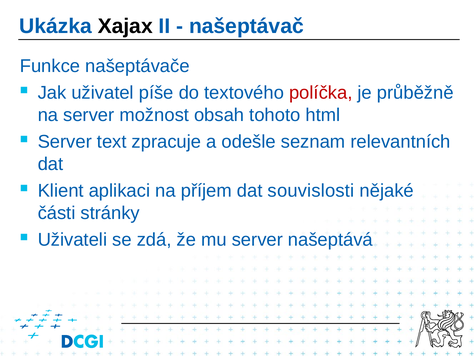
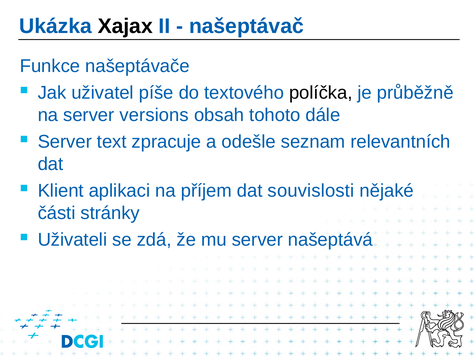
políčka colour: red -> black
možnost: možnost -> versions
html: html -> dále
